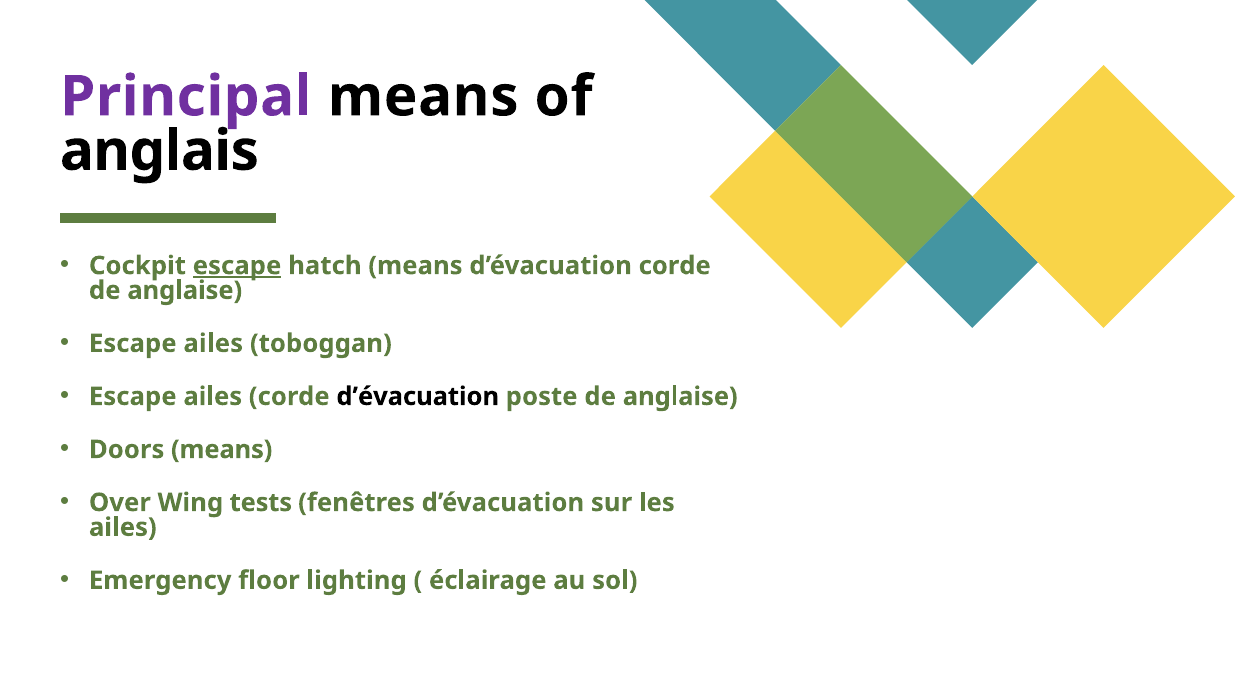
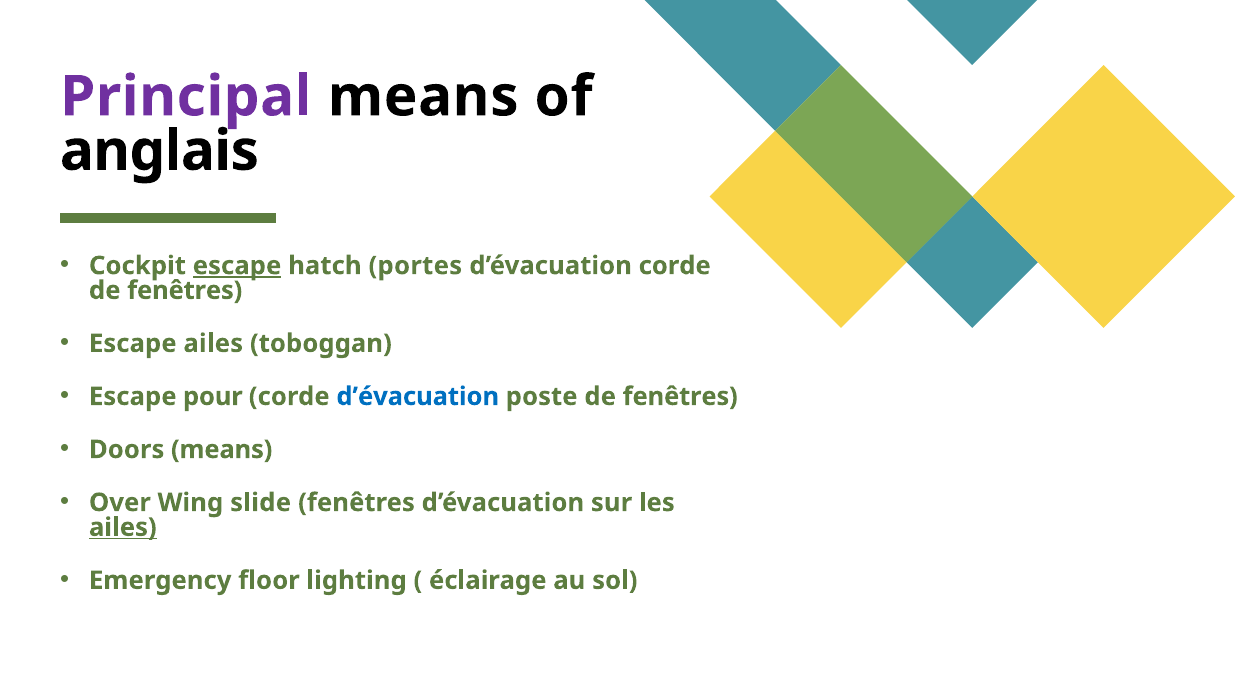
hatch means: means -> portes
anglaise at (185, 290): anglaise -> fenêtres
ailes at (213, 396): ailes -> pour
d’évacuation at (418, 396) colour: black -> blue
poste de anglaise: anglaise -> fenêtres
tests: tests -> slide
ailes at (123, 527) underline: none -> present
